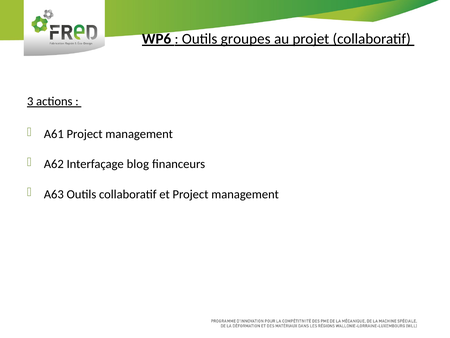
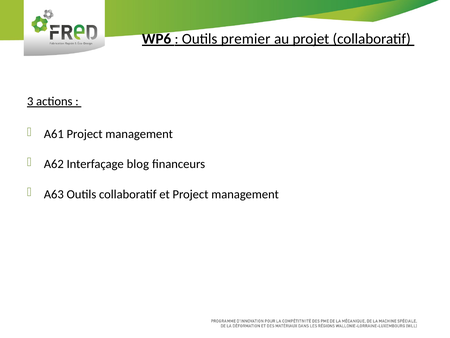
groupes: groupes -> premier
